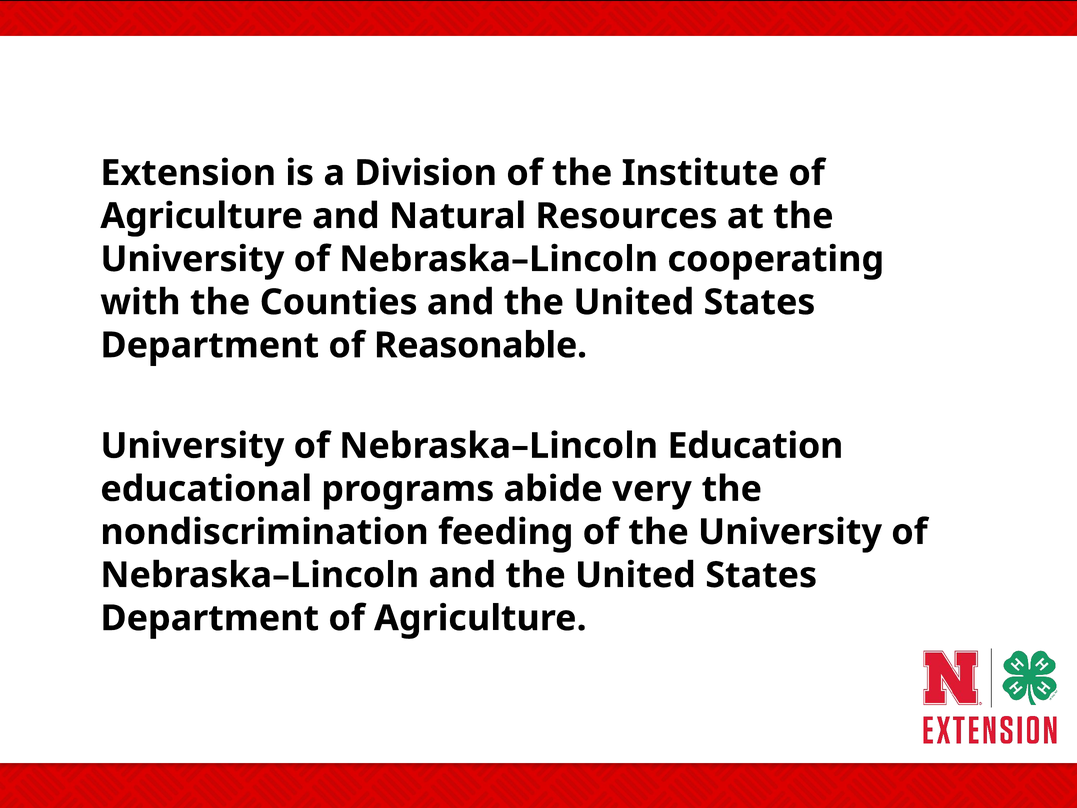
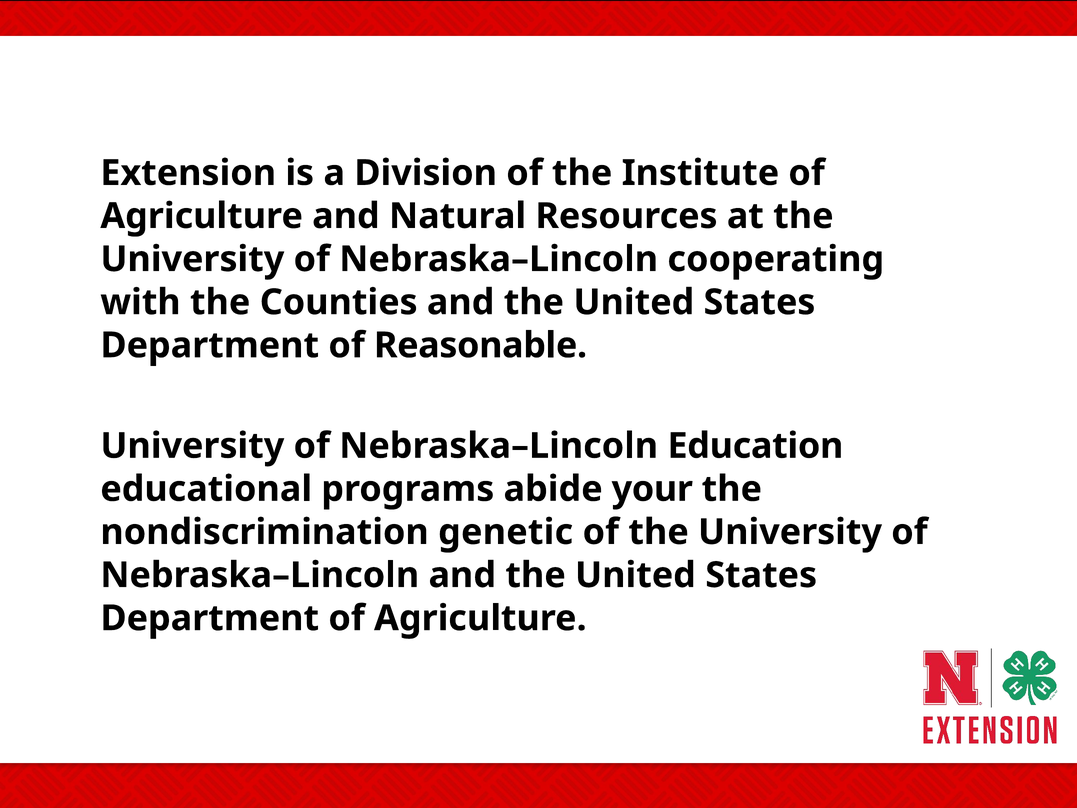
very: very -> your
feeding: feeding -> genetic
